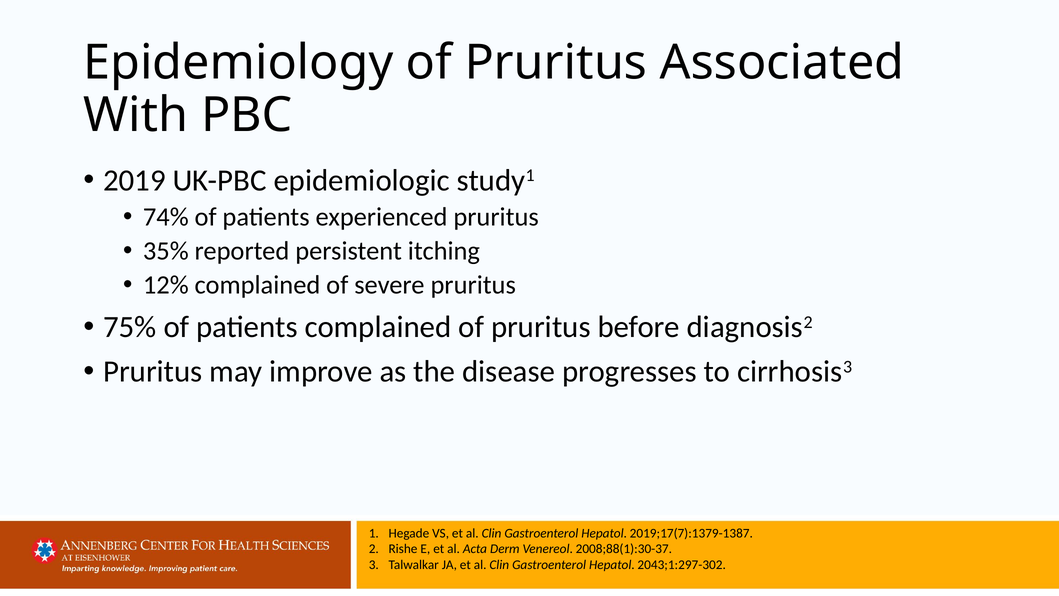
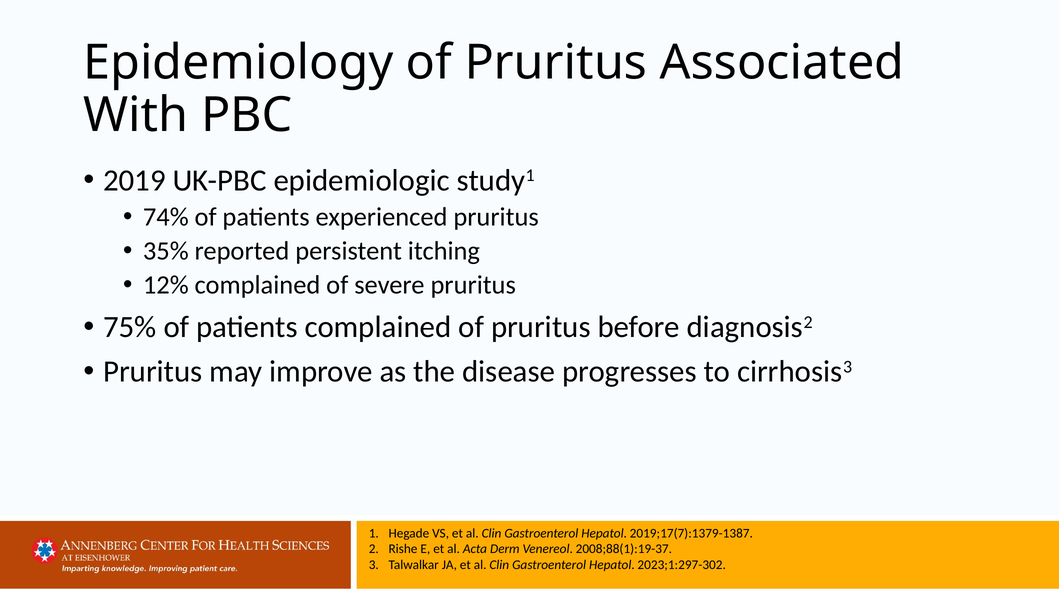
2008;88(1):30-37: 2008;88(1):30-37 -> 2008;88(1):19-37
2043;1:297-302: 2043;1:297-302 -> 2023;1:297-302
